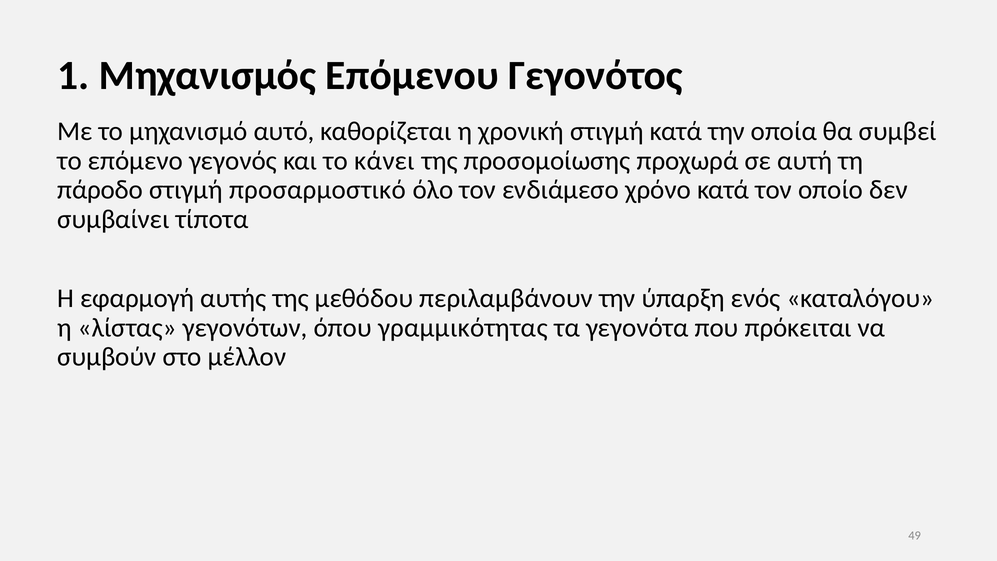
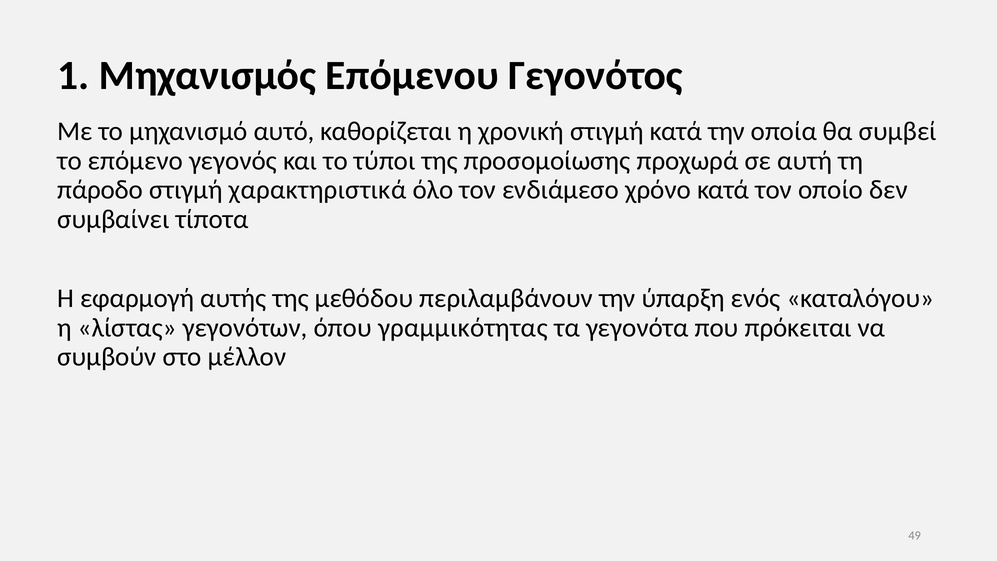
κάνει: κάνει -> τύποι
προσαρμοστικό: προσαρμοστικό -> χαρακτηριστικά
